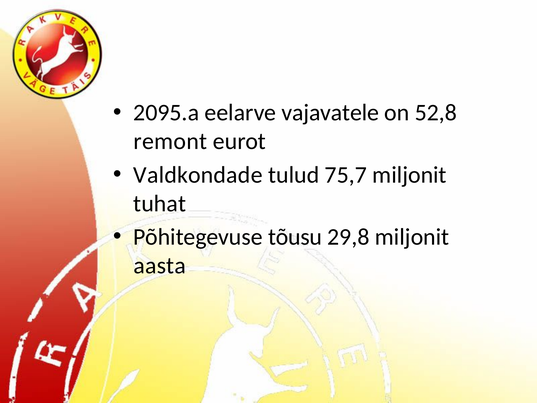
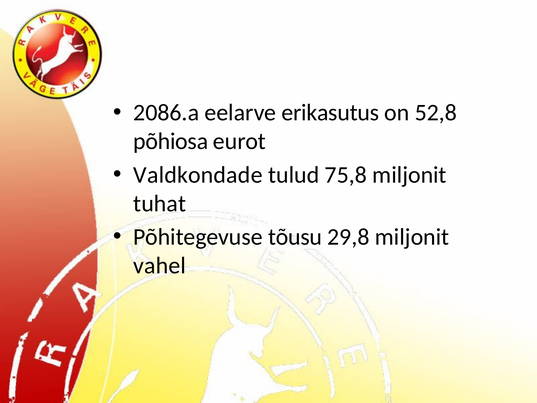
2095.a: 2095.a -> 2086.a
vajavatele: vajavatele -> erikasutus
remont: remont -> põhiosa
75,7: 75,7 -> 75,8
aasta: aasta -> vahel
